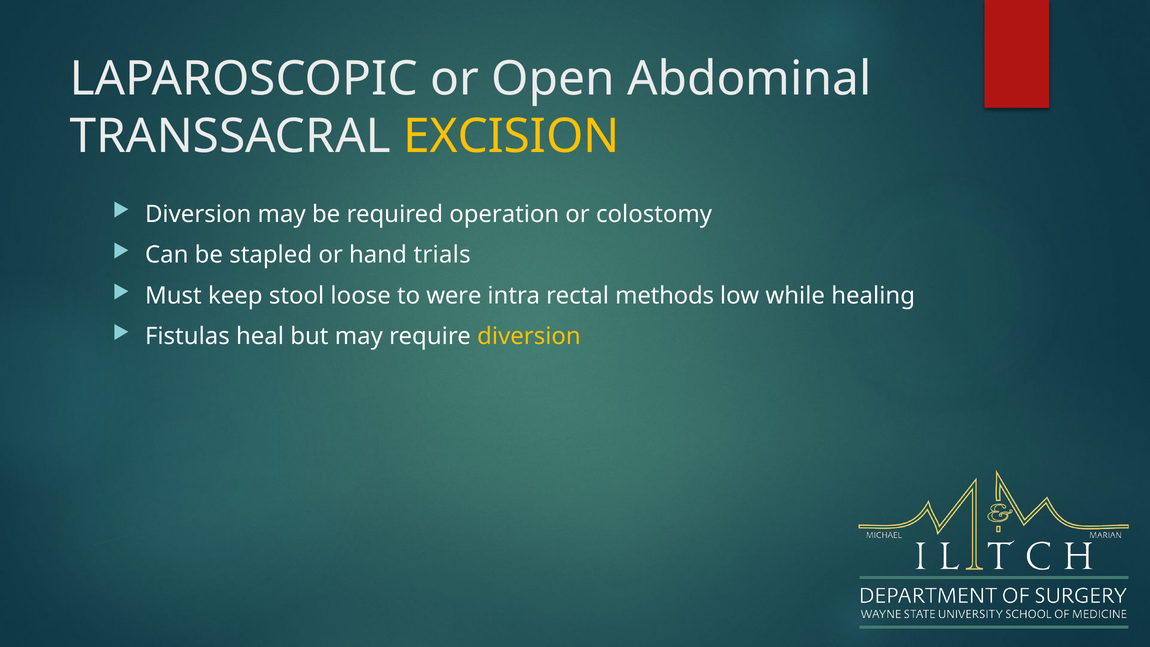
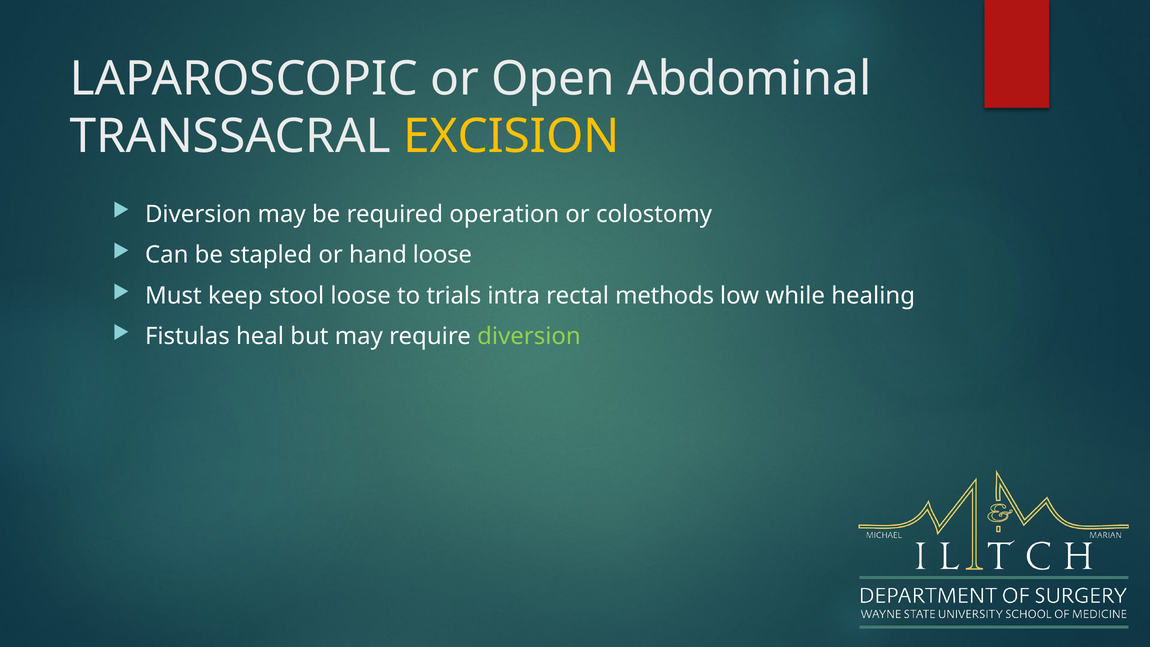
hand trials: trials -> loose
were: were -> trials
diversion at (529, 336) colour: yellow -> light green
